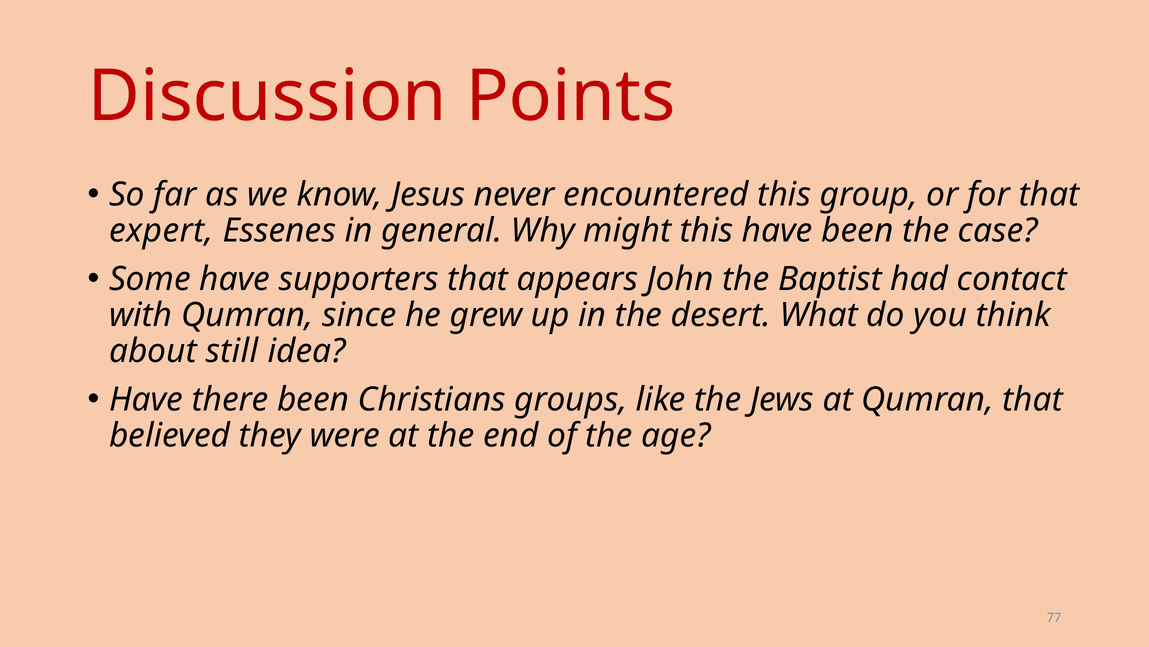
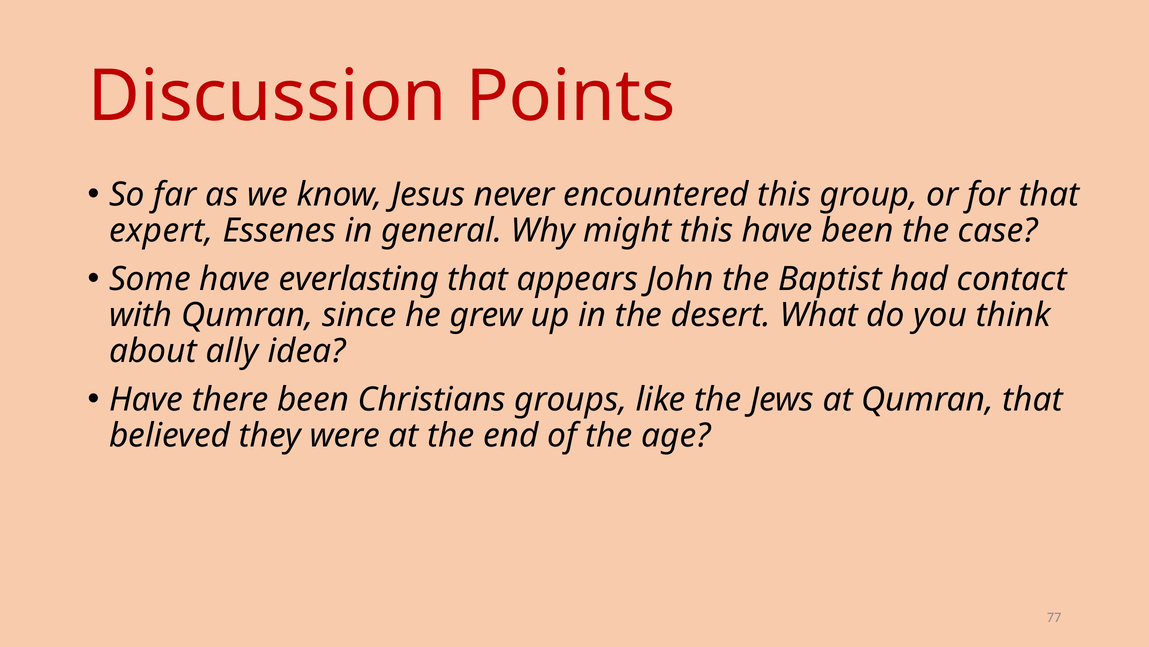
supporters: supporters -> everlasting
still: still -> ally
